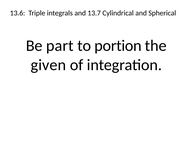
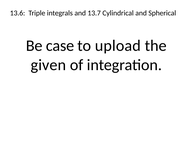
part: part -> case
portion: portion -> upload
